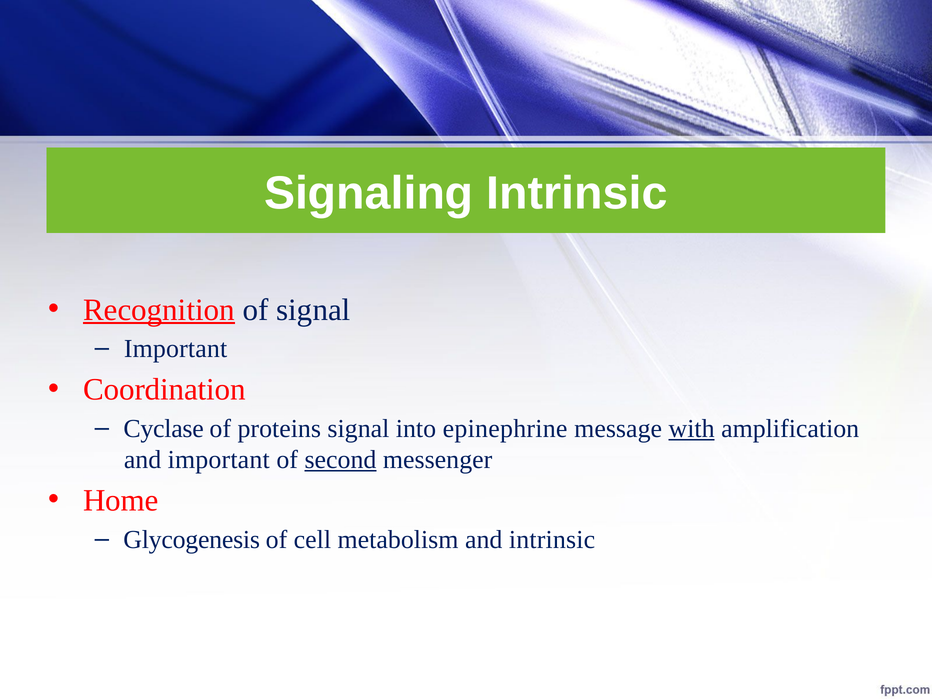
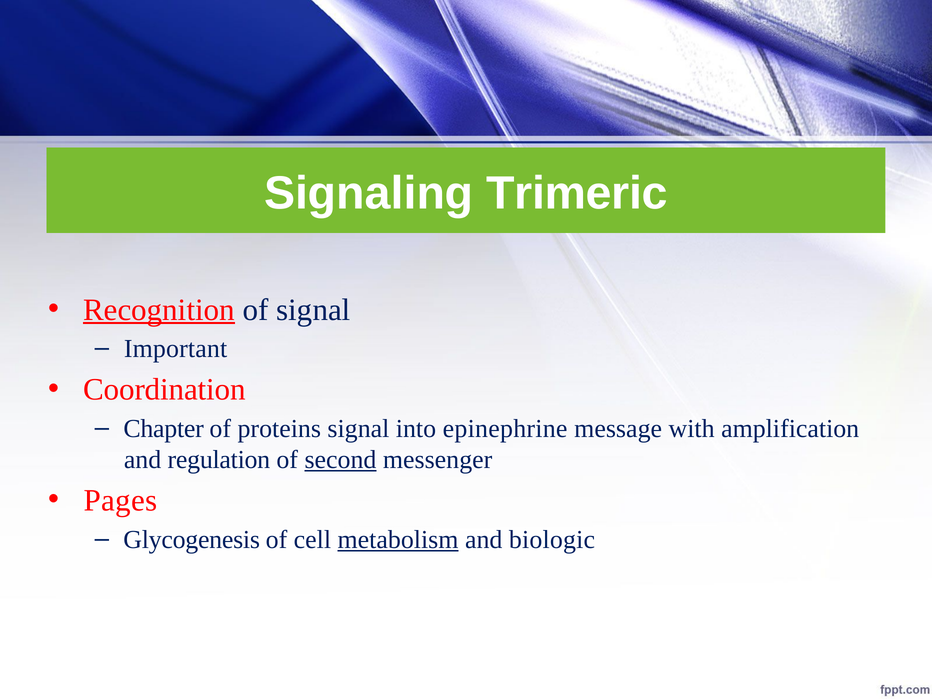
Signaling Intrinsic: Intrinsic -> Trimeric
Cyclase: Cyclase -> Chapter
with underline: present -> none
and important: important -> regulation
Home: Home -> Pages
metabolism underline: none -> present
and intrinsic: intrinsic -> biologic
